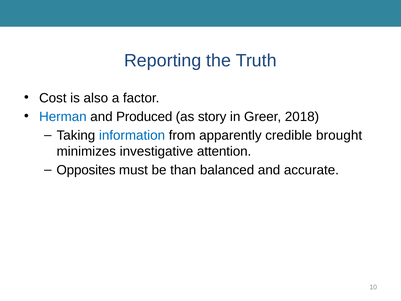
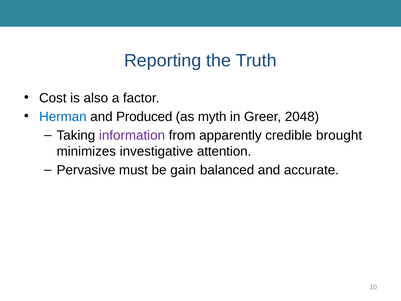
story: story -> myth
2018: 2018 -> 2048
information colour: blue -> purple
Opposites: Opposites -> Pervasive
than: than -> gain
